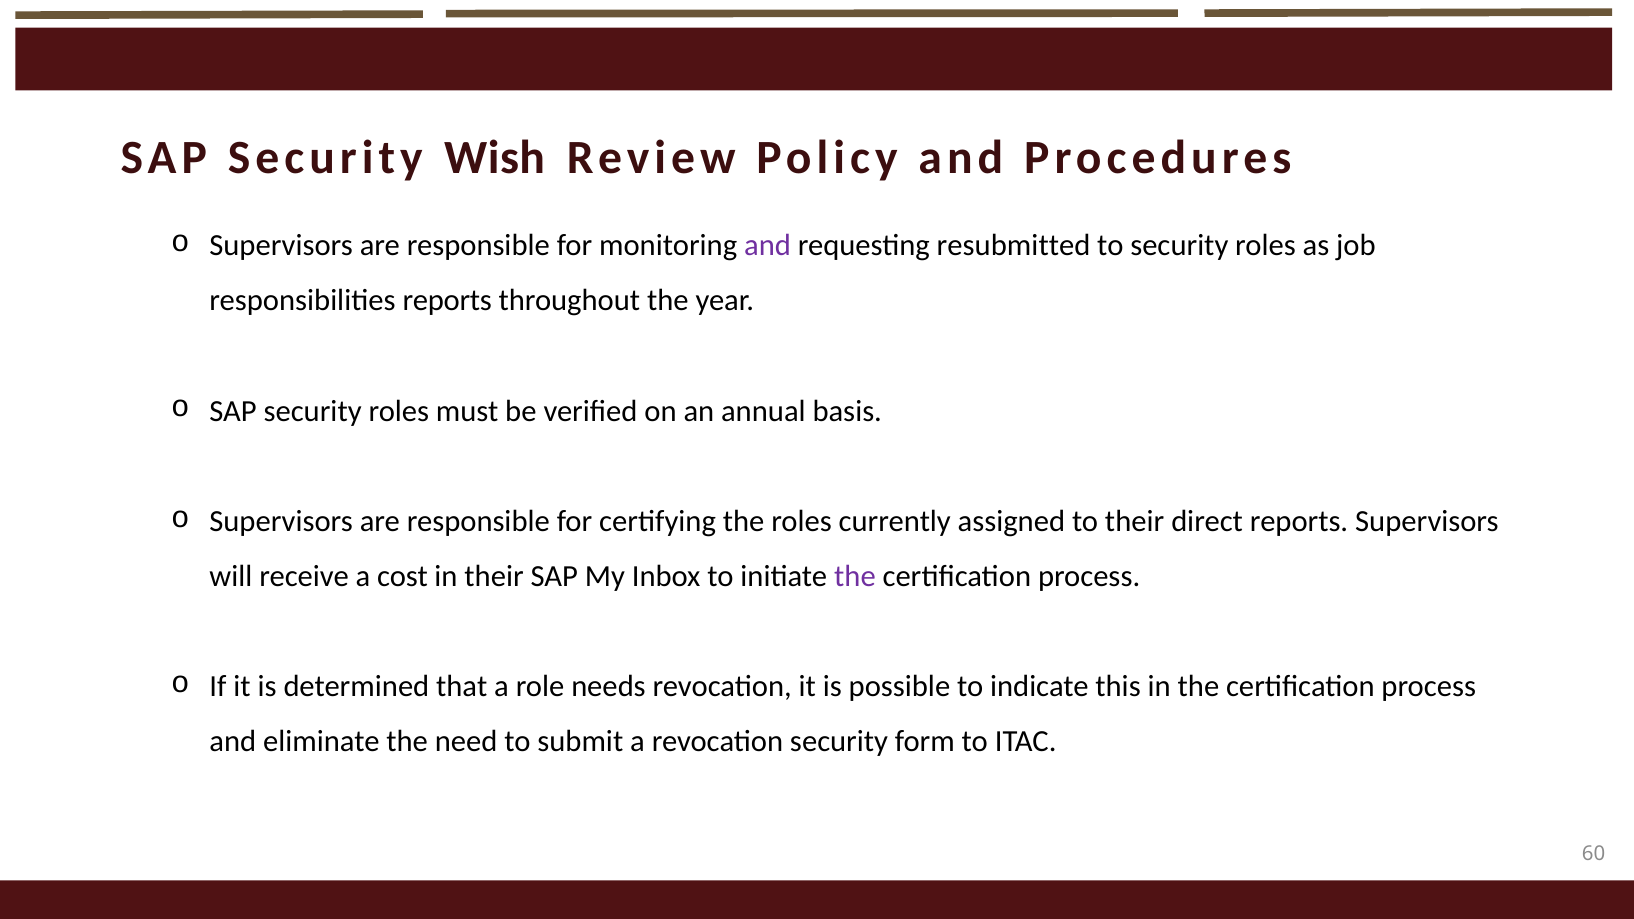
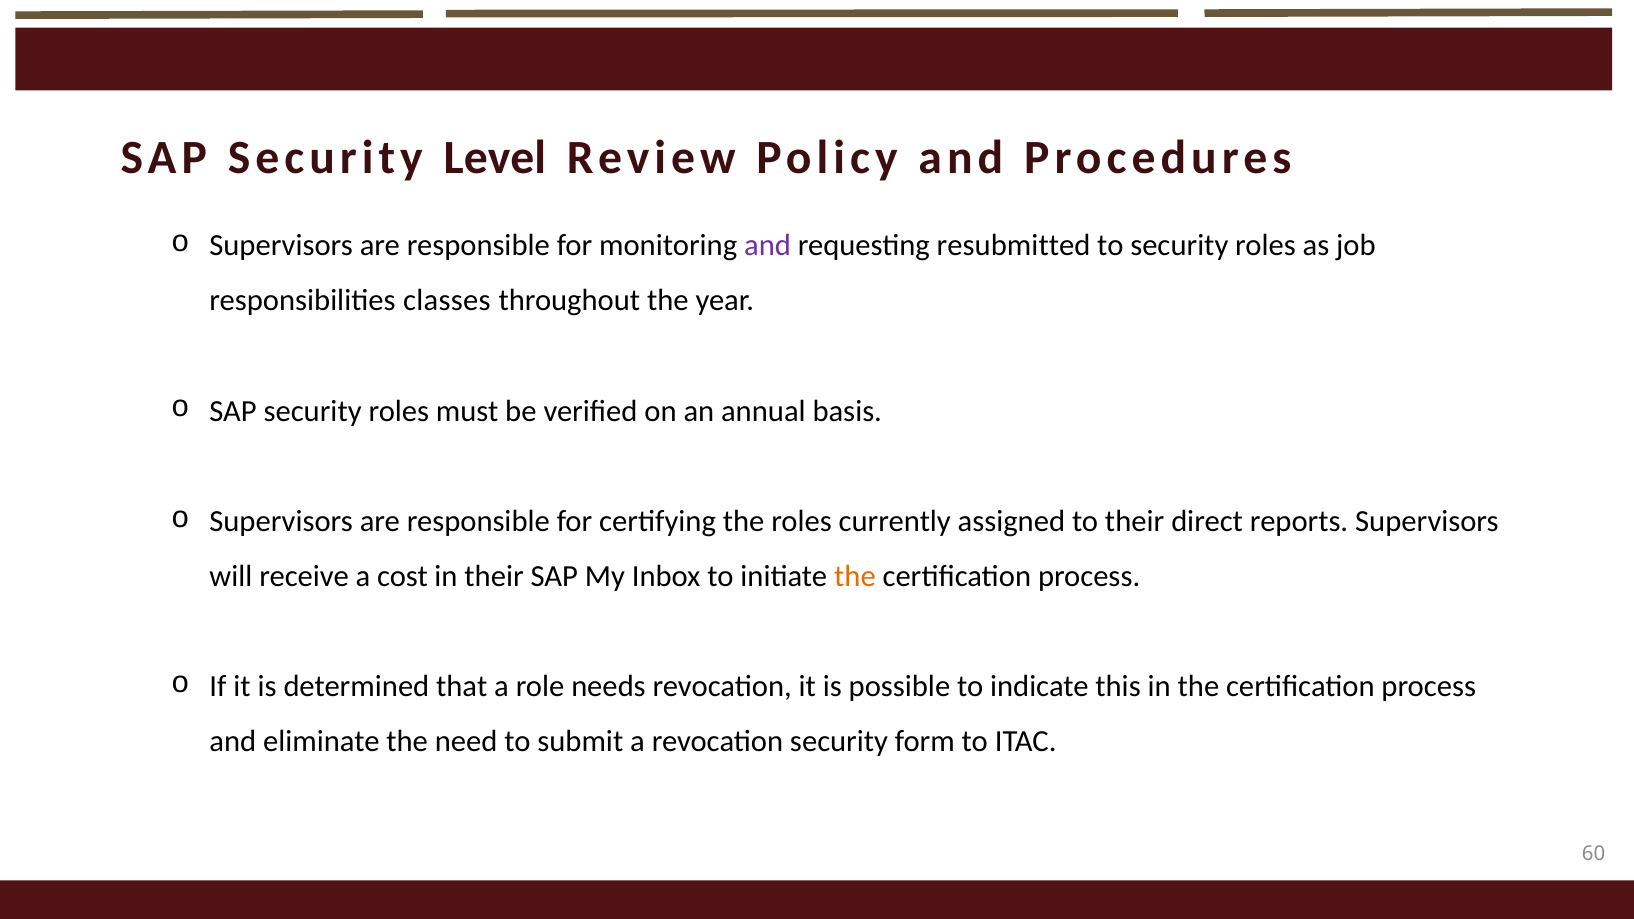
Wish: Wish -> Level
responsibilities reports: reports -> classes
the at (855, 576) colour: purple -> orange
